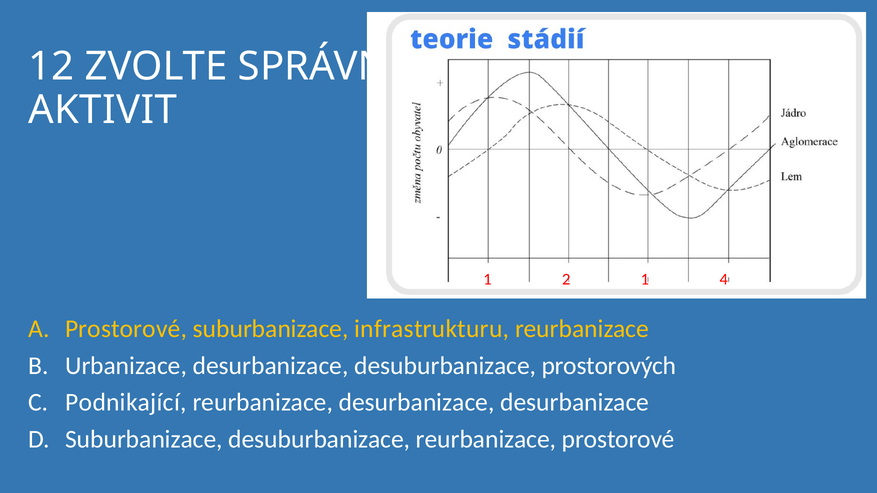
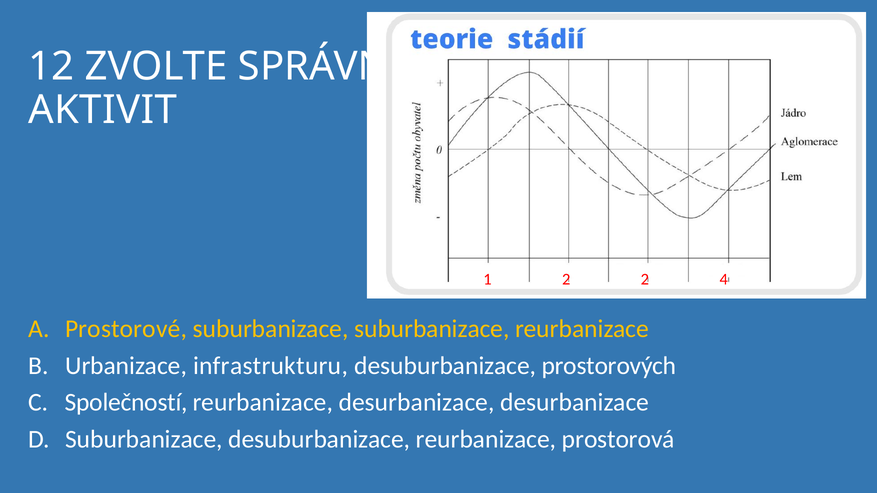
2 1: 1 -> 2
suburbanizace infrastrukturu: infrastrukturu -> suburbanizace
Urbanizace desurbanizace: desurbanizace -> infrastrukturu
Podnikající: Podnikající -> Společností
reurbanizace prostorové: prostorové -> prostorová
